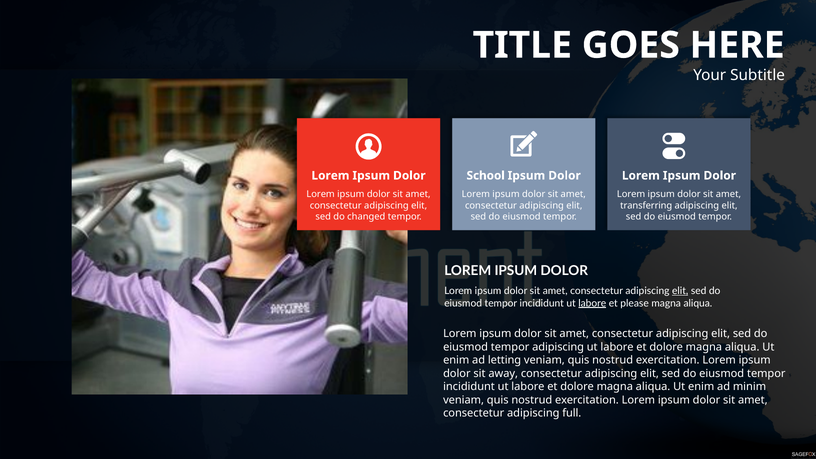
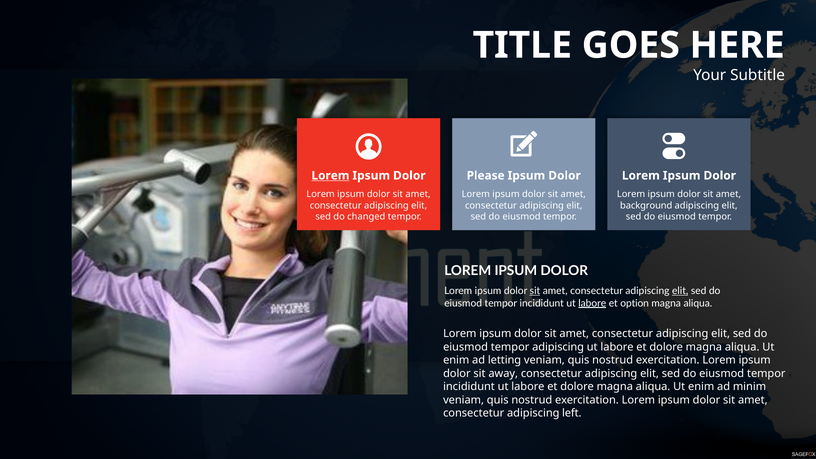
Lorem at (330, 176) underline: none -> present
School: School -> Please
transferring: transferring -> background
sit at (535, 291) underline: none -> present
please: please -> option
full: full -> left
